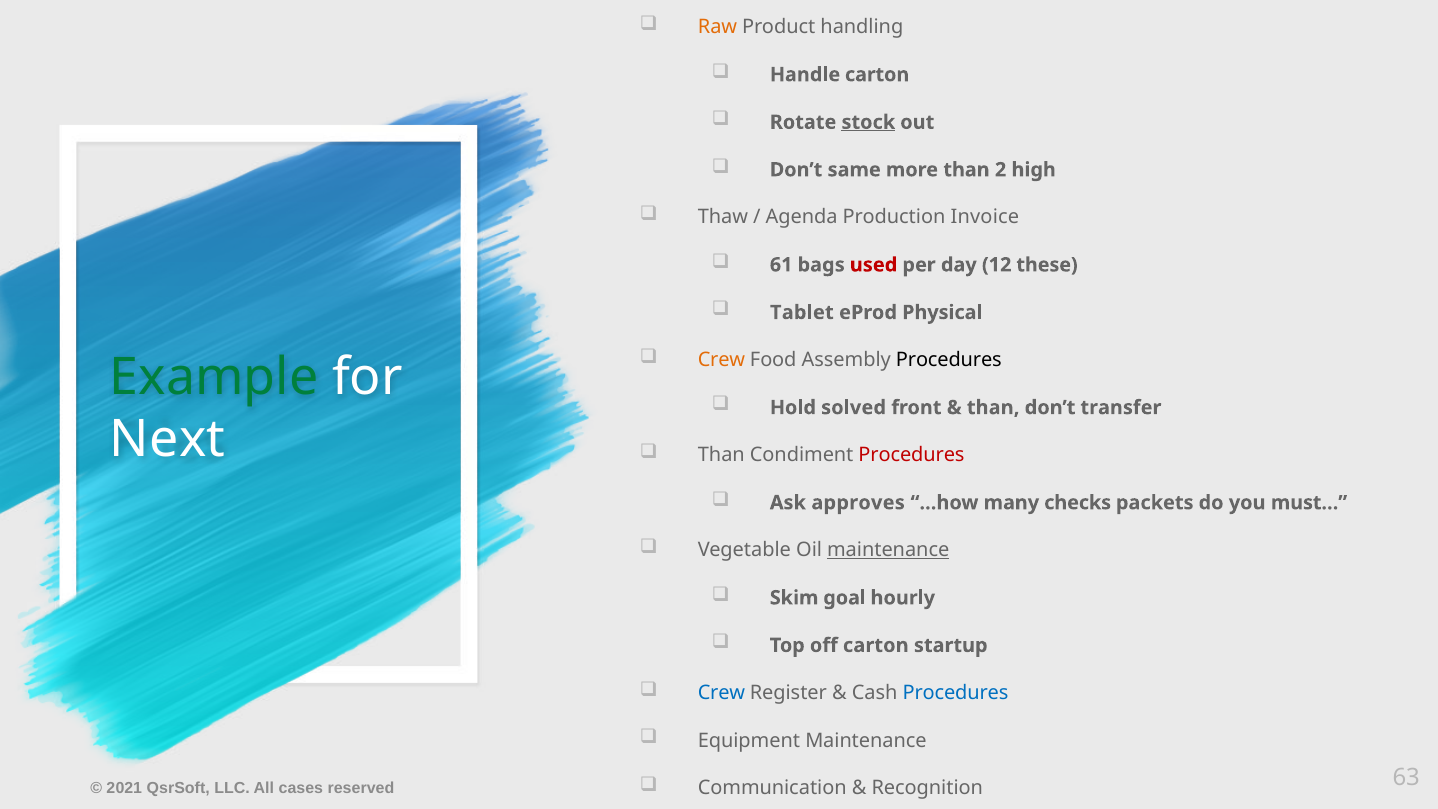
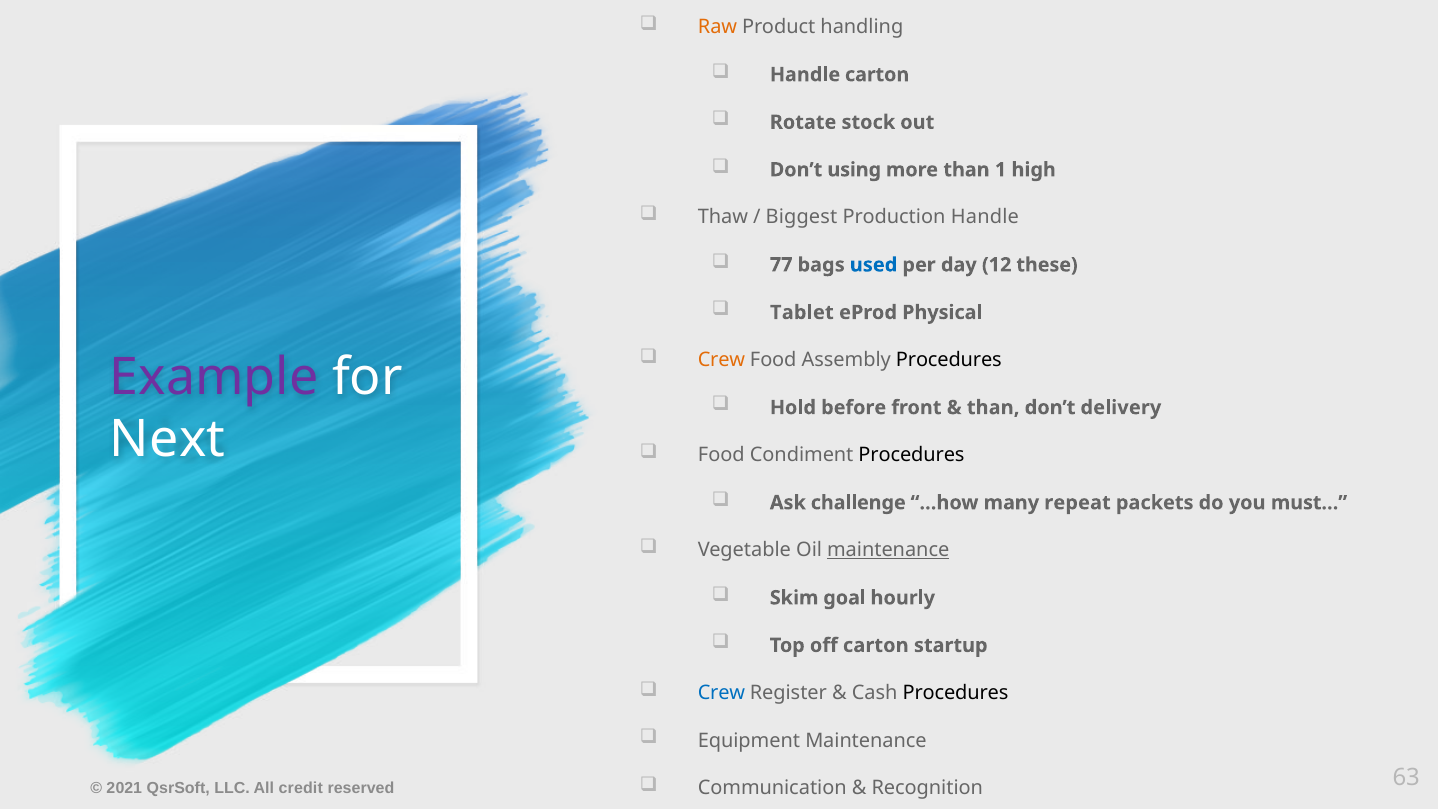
stock underline: present -> none
same: same -> using
2: 2 -> 1
Agenda: Agenda -> Biggest
Production Invoice: Invoice -> Handle
61: 61 -> 77
used colour: red -> blue
Example colour: green -> purple
solved: solved -> before
transfer: transfer -> delivery
Than at (721, 455): Than -> Food
Procedures at (911, 455) colour: red -> black
approves: approves -> challenge
checks: checks -> repeat
Procedures at (955, 693) colour: blue -> black
cases: cases -> credit
